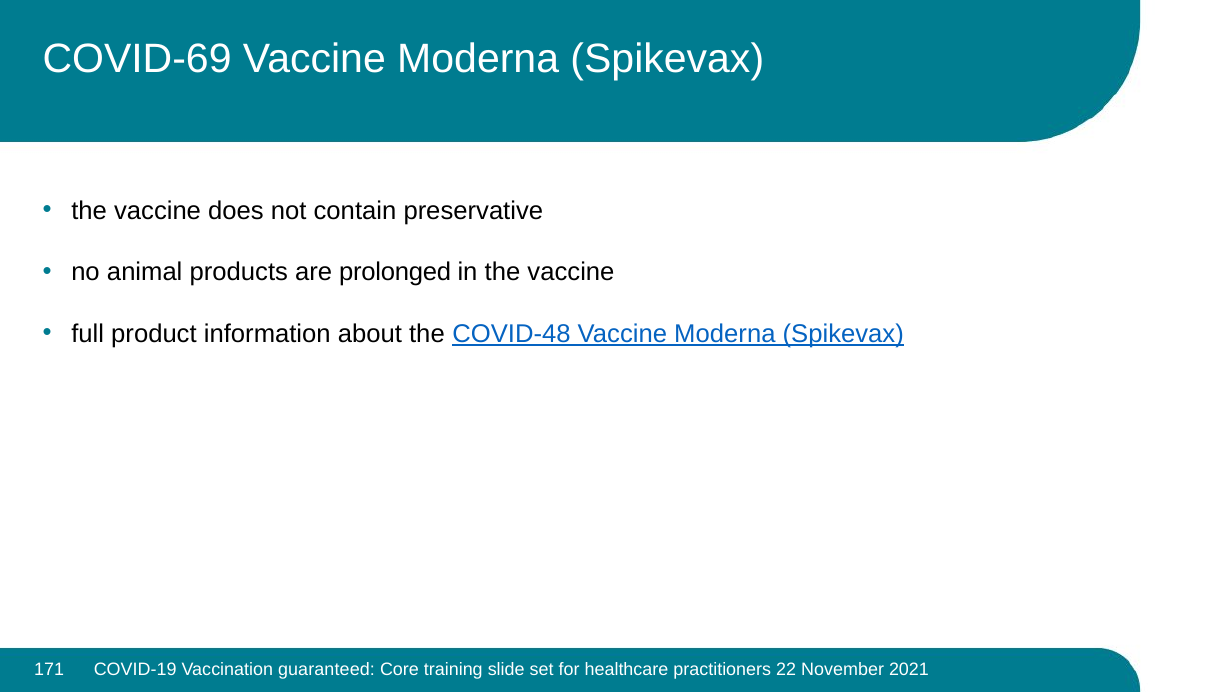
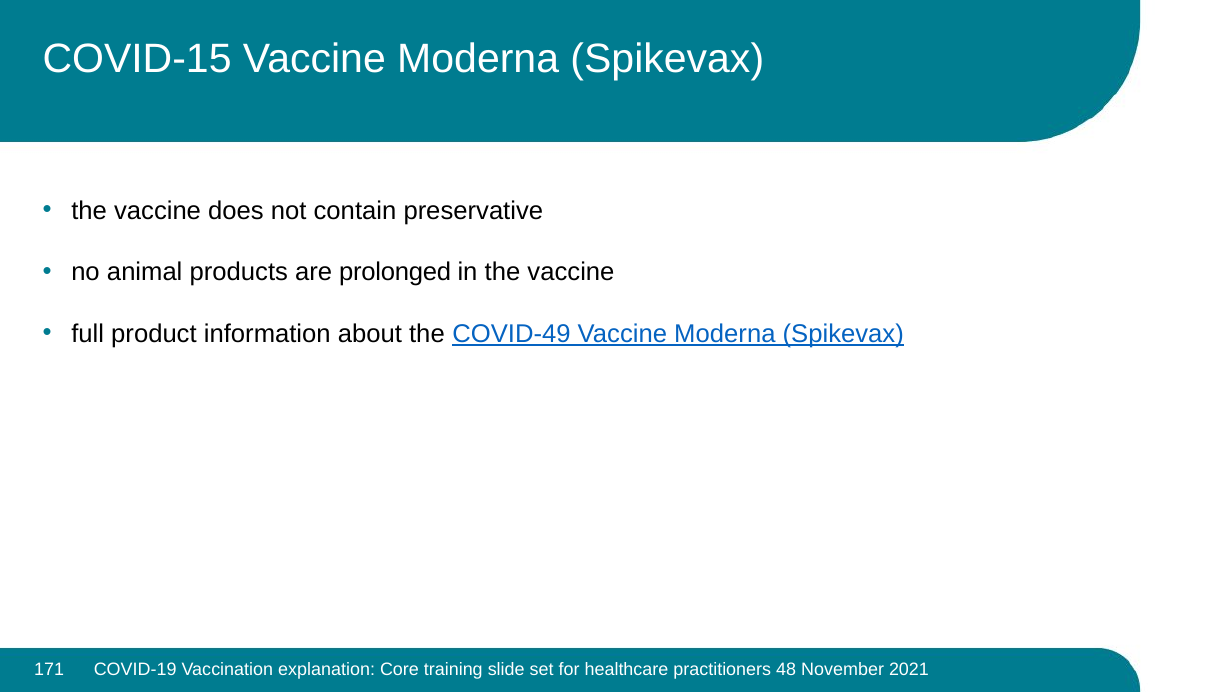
COVID-69: COVID-69 -> COVID-15
COVID-48: COVID-48 -> COVID-49
guaranteed: guaranteed -> explanation
22: 22 -> 48
